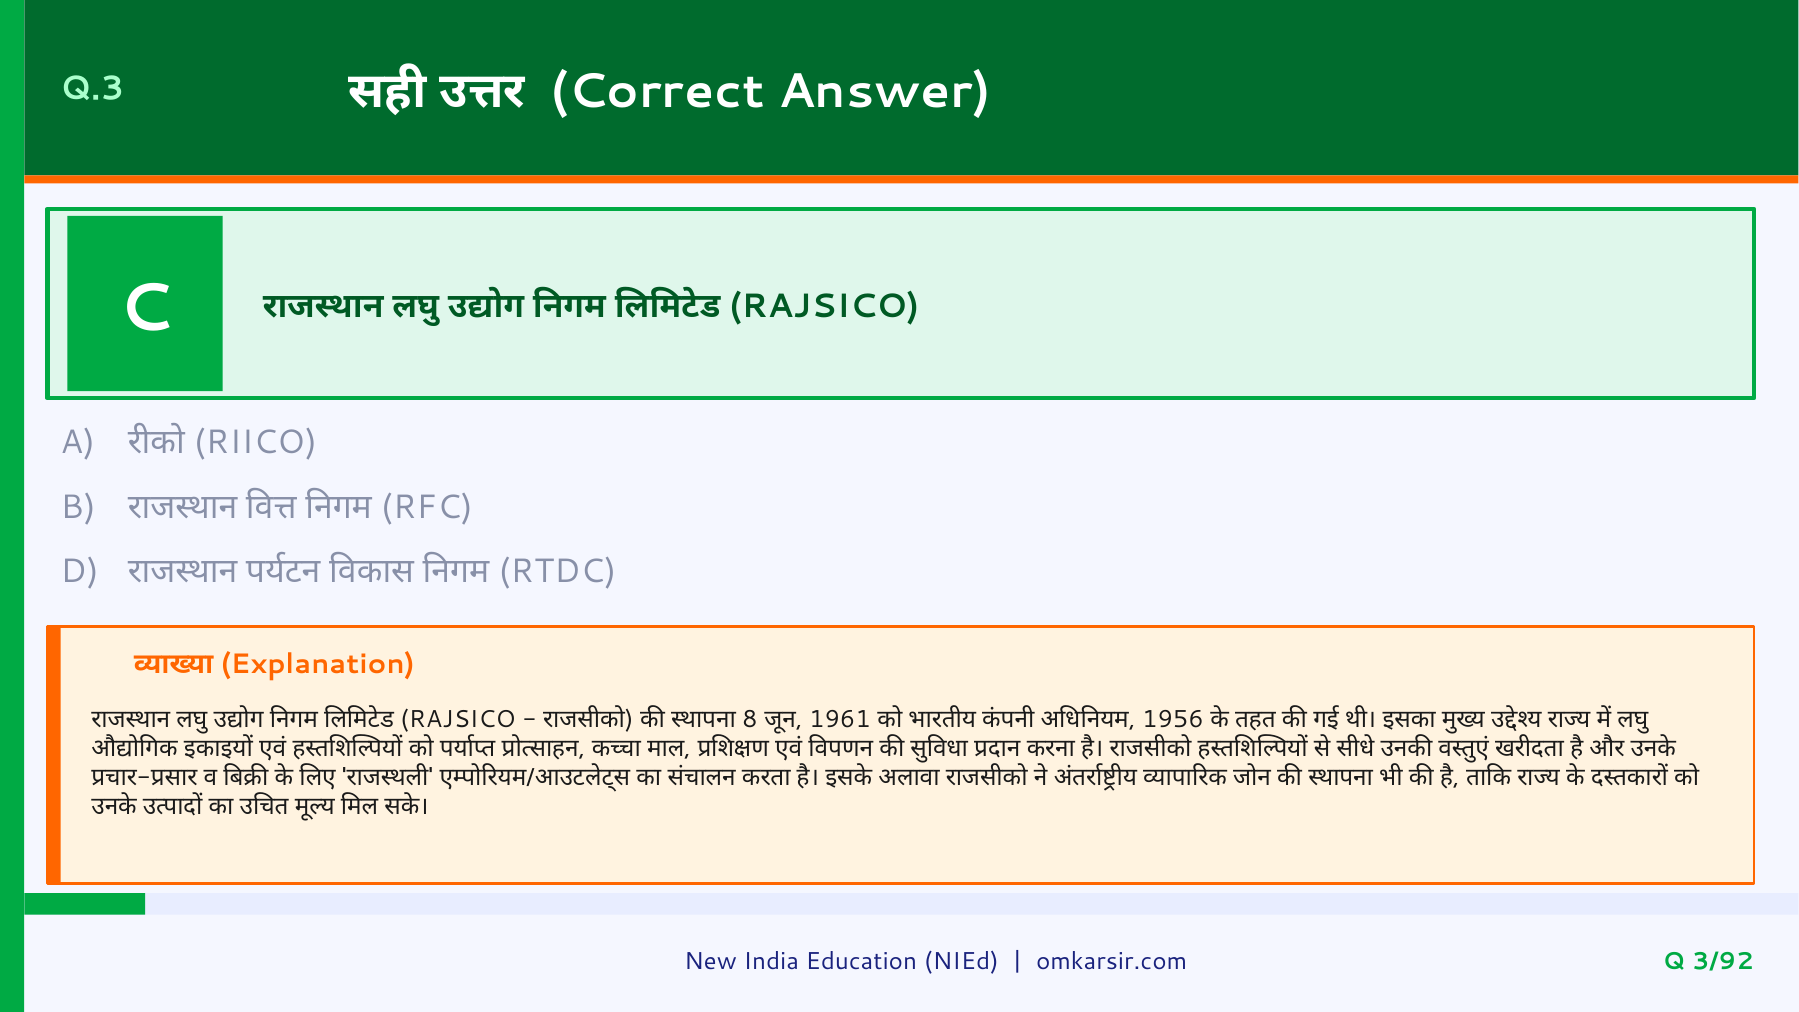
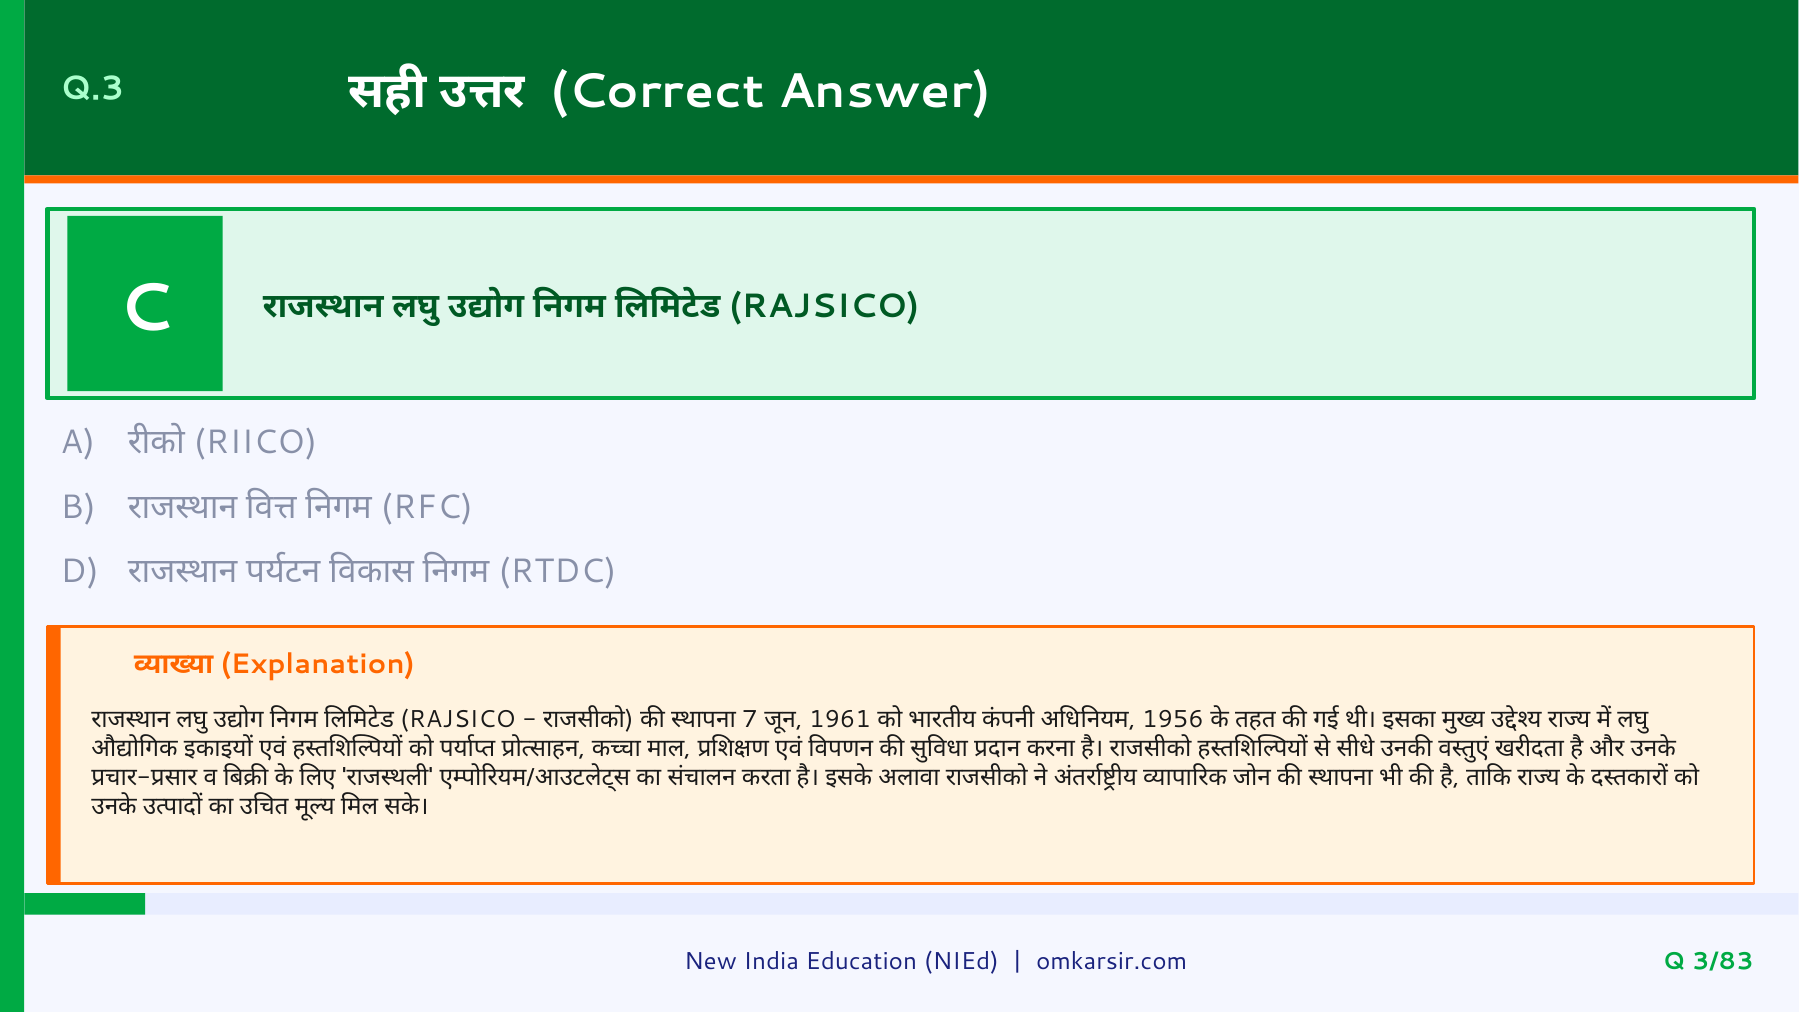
8: 8 -> 7
3/92: 3/92 -> 3/83
